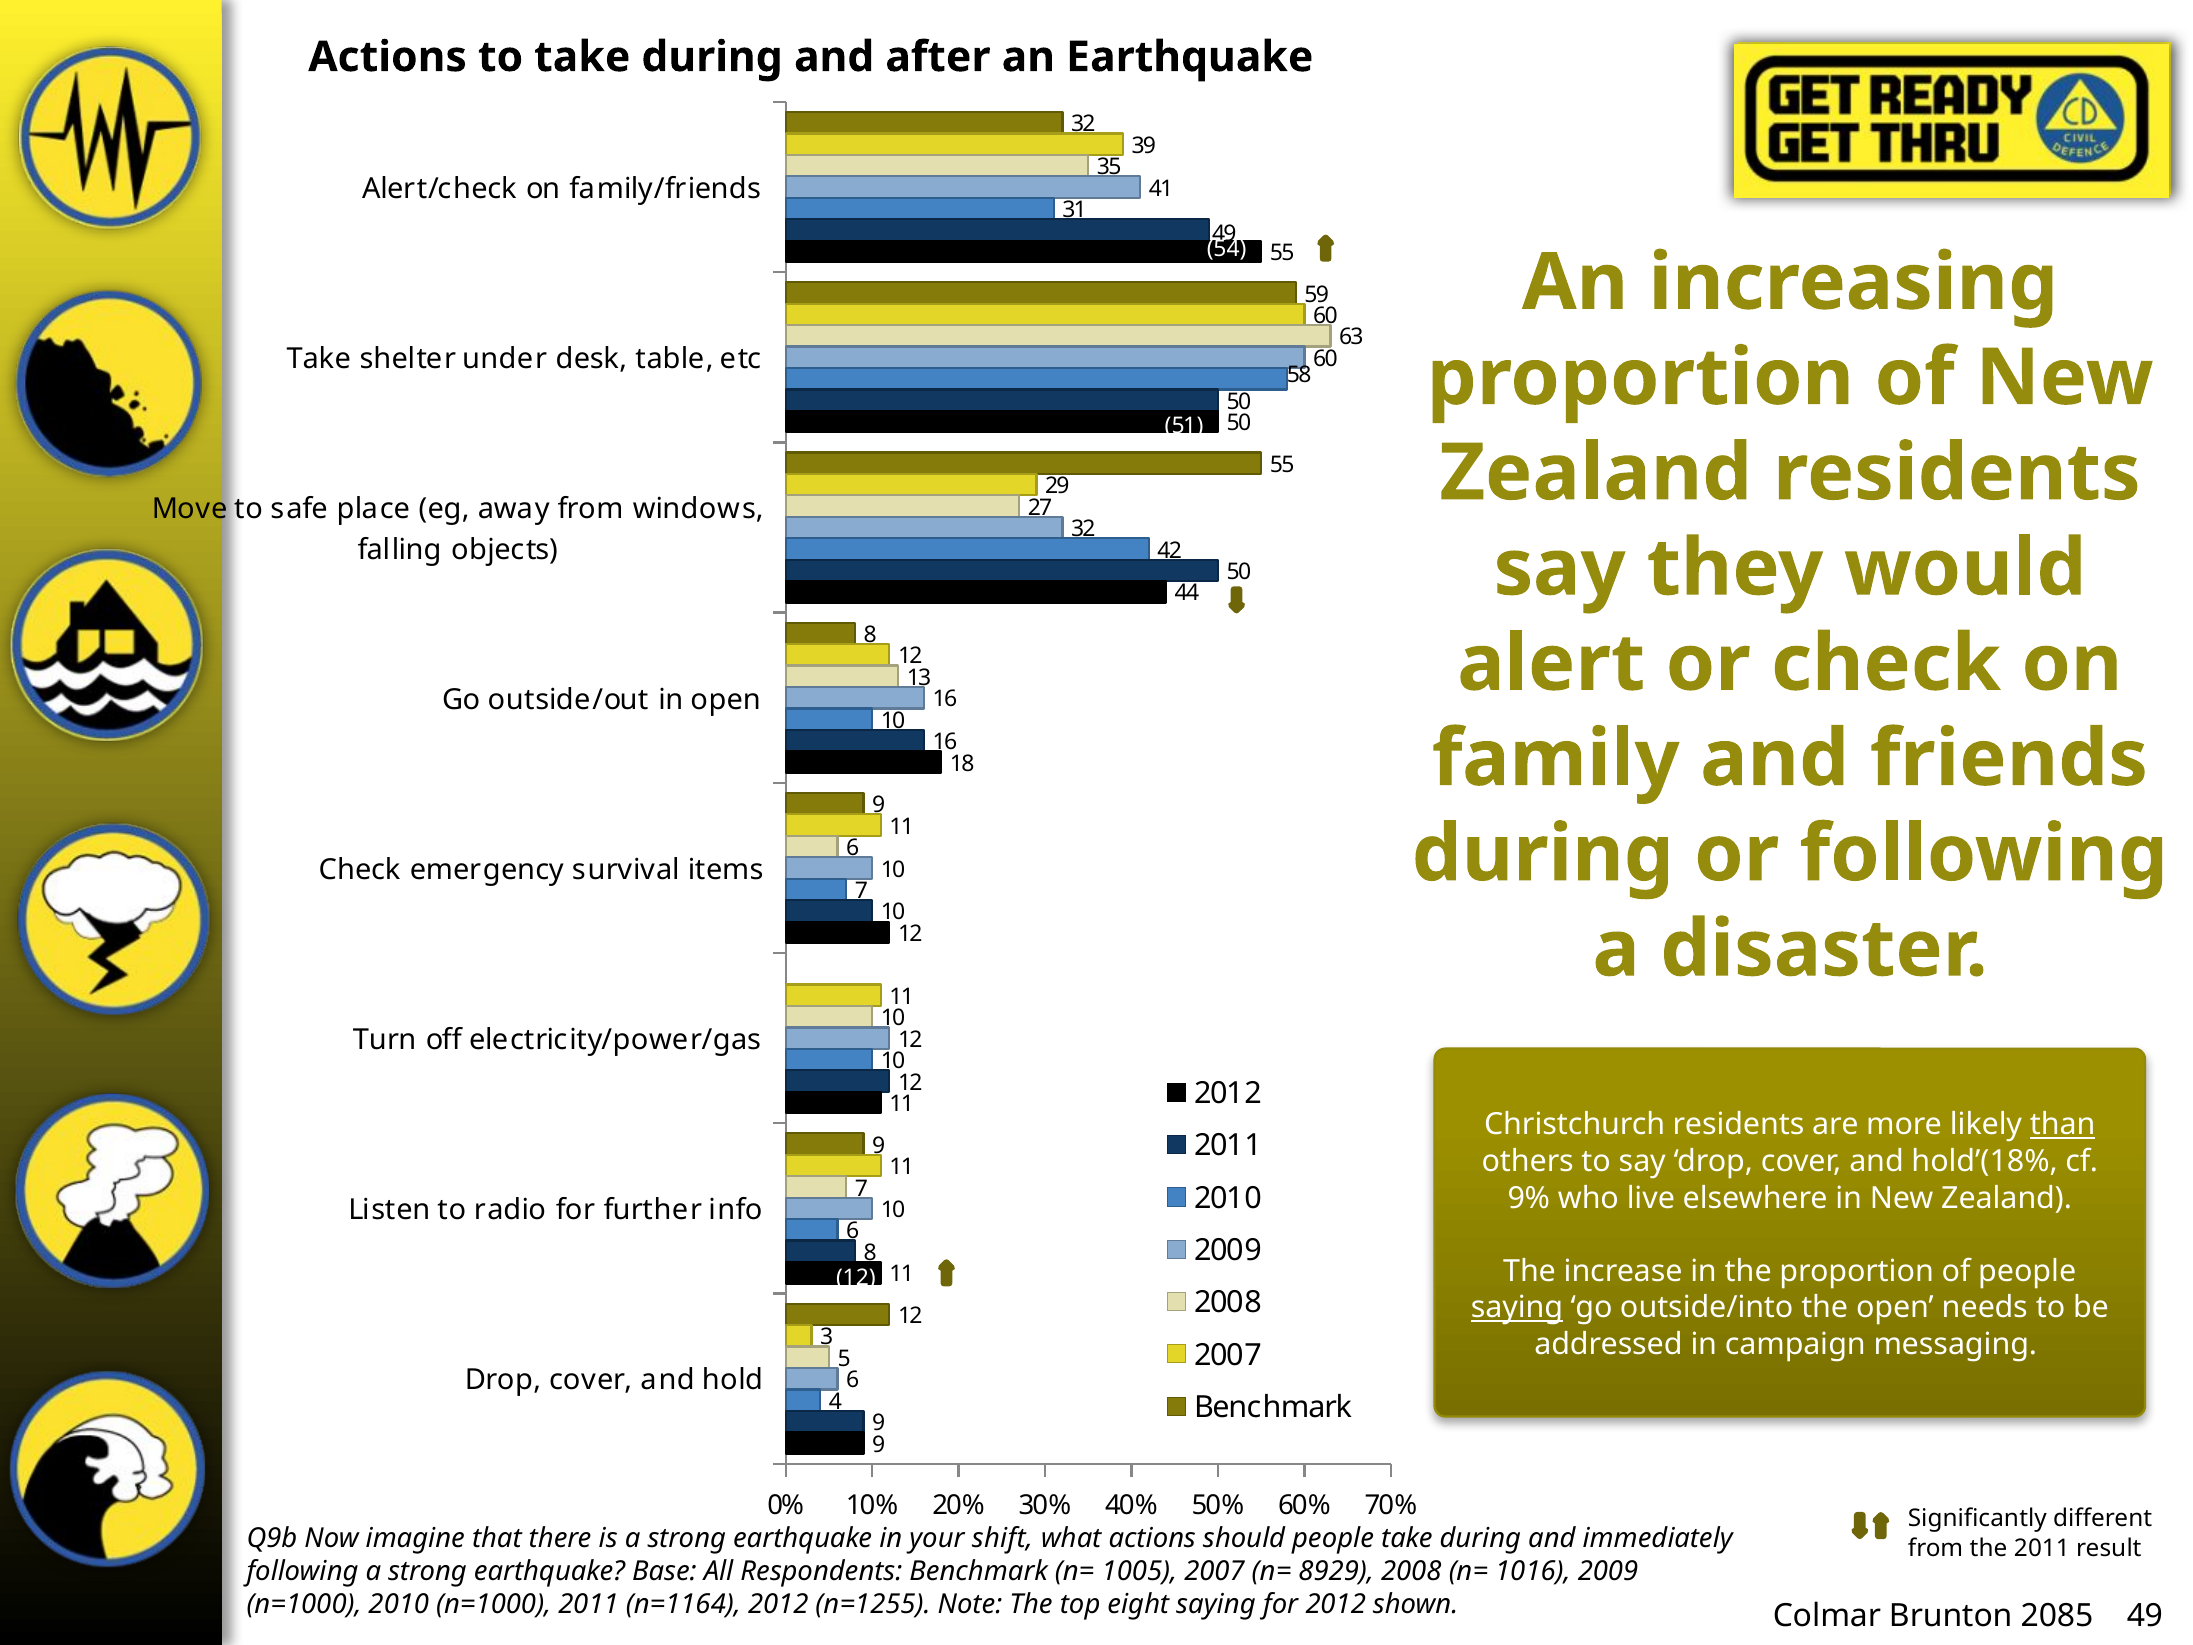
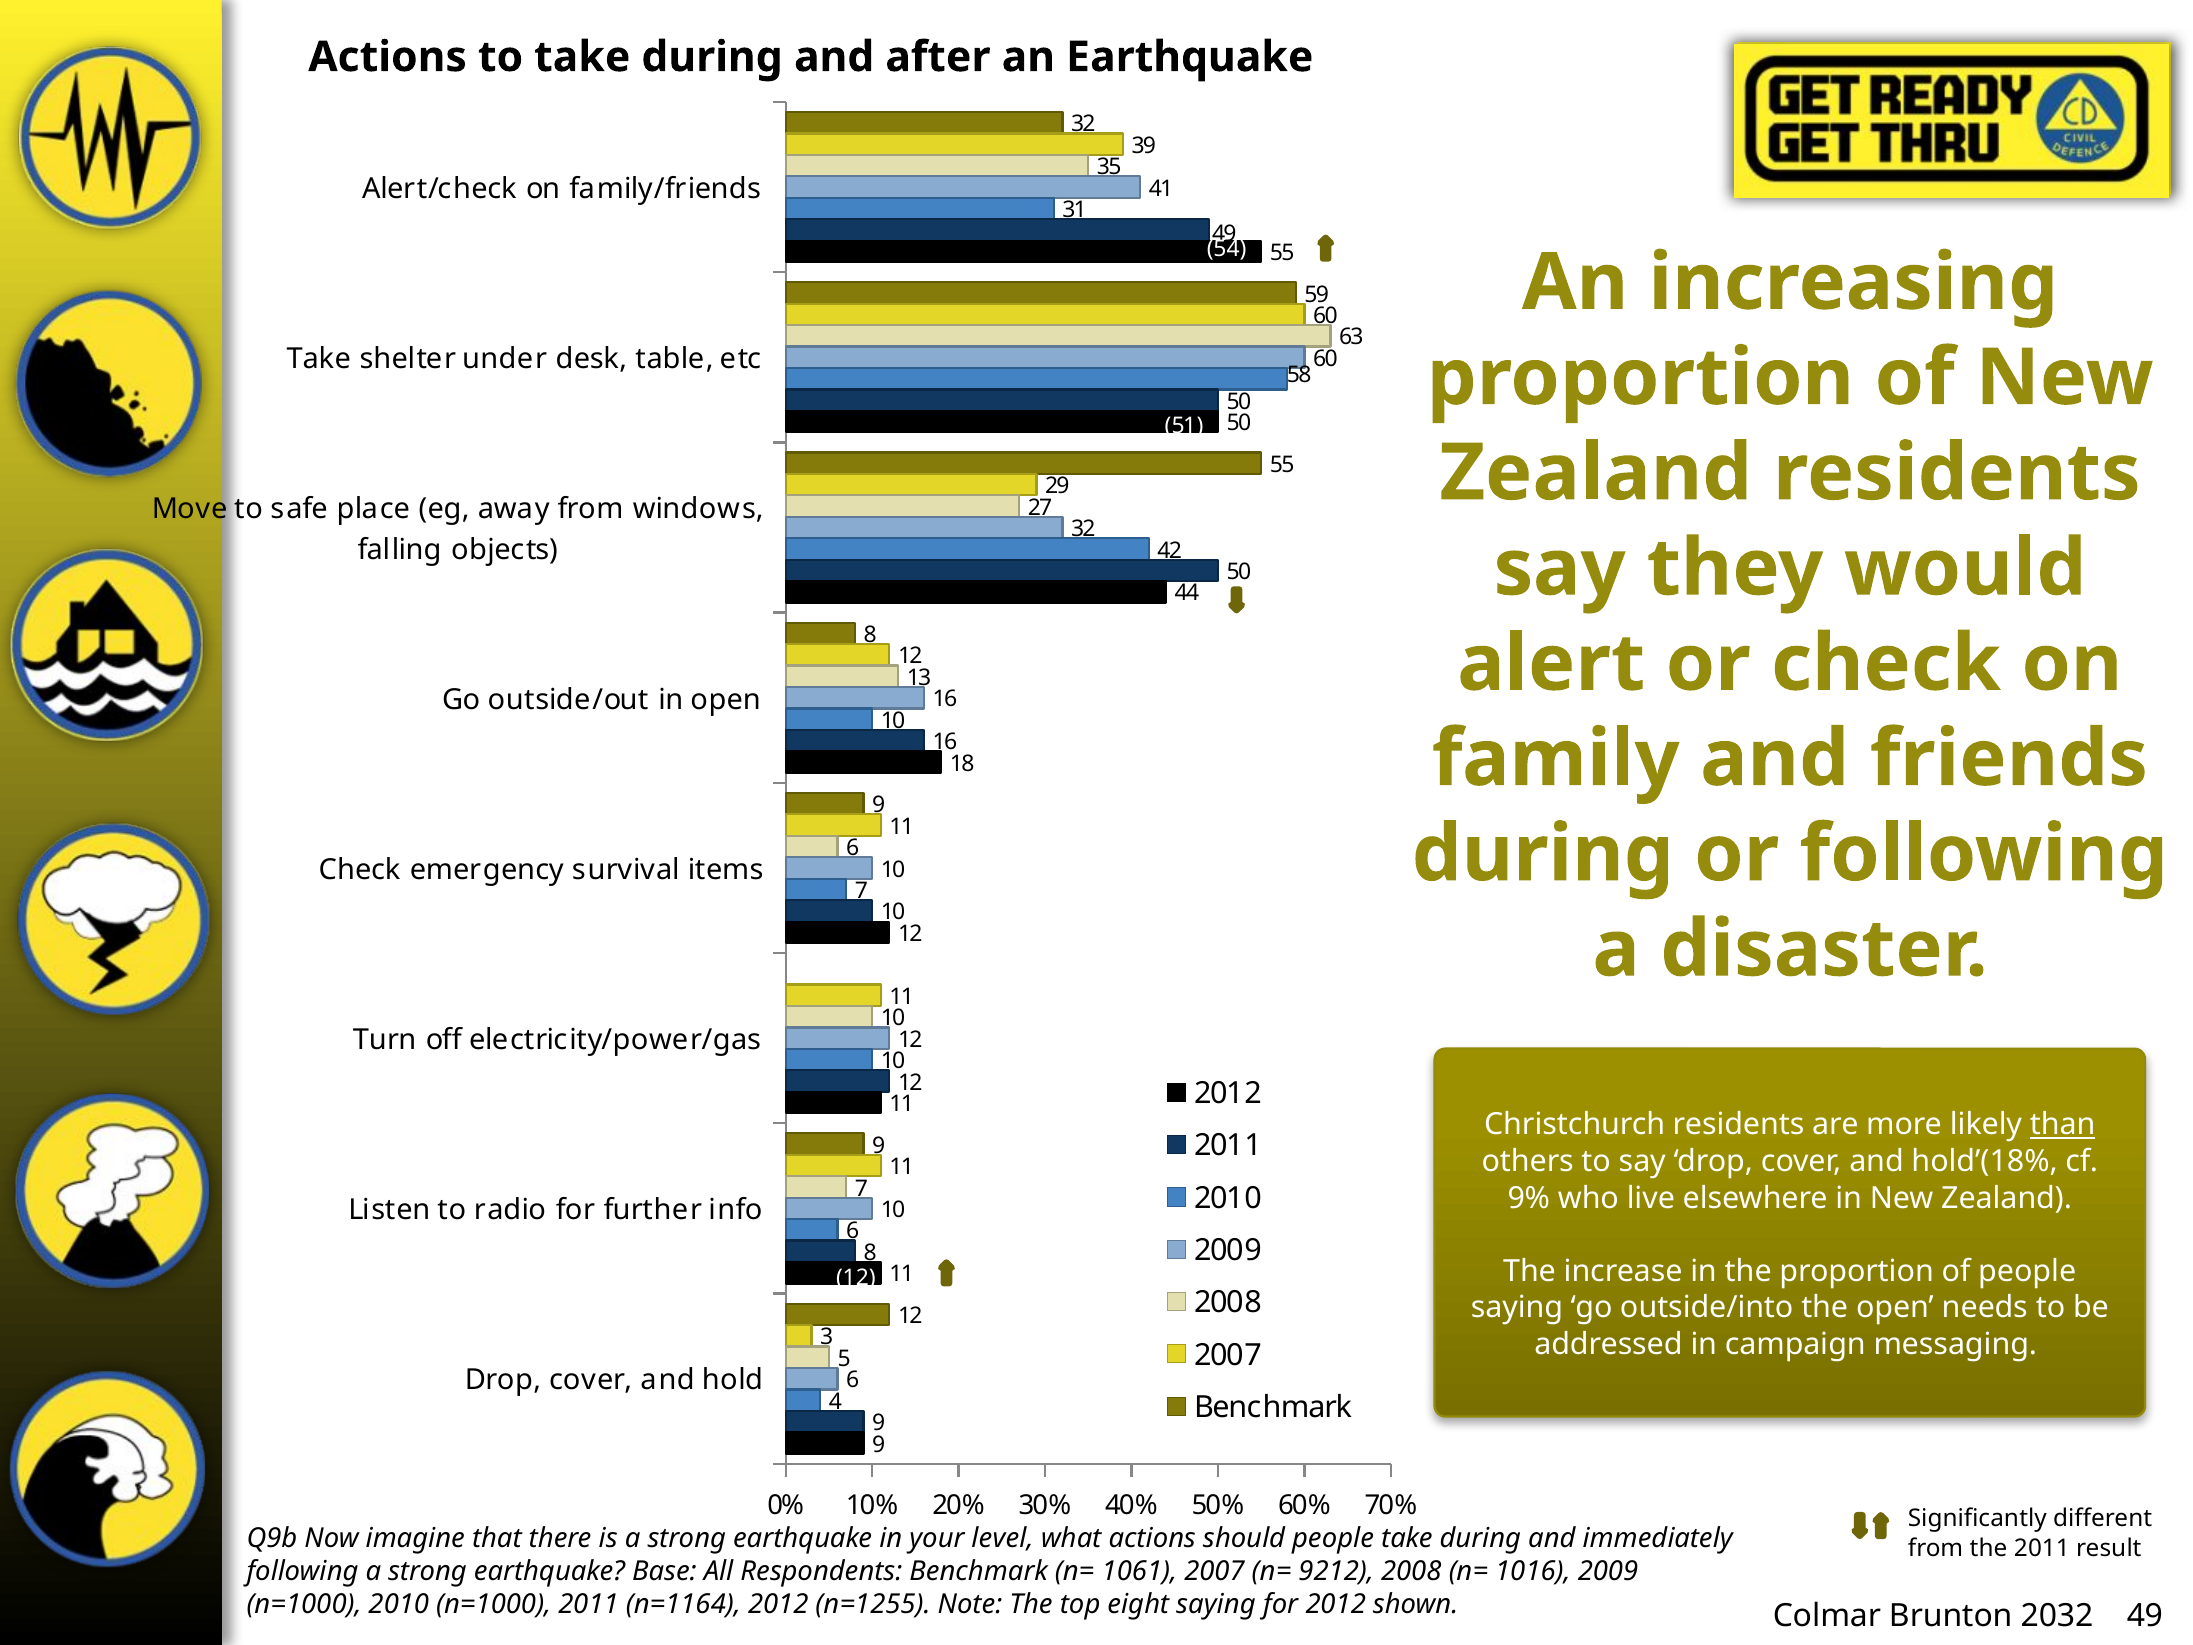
saying at (1517, 1308) underline: present -> none
shift: shift -> level
1005: 1005 -> 1061
8929: 8929 -> 9212
2085: 2085 -> 2032
